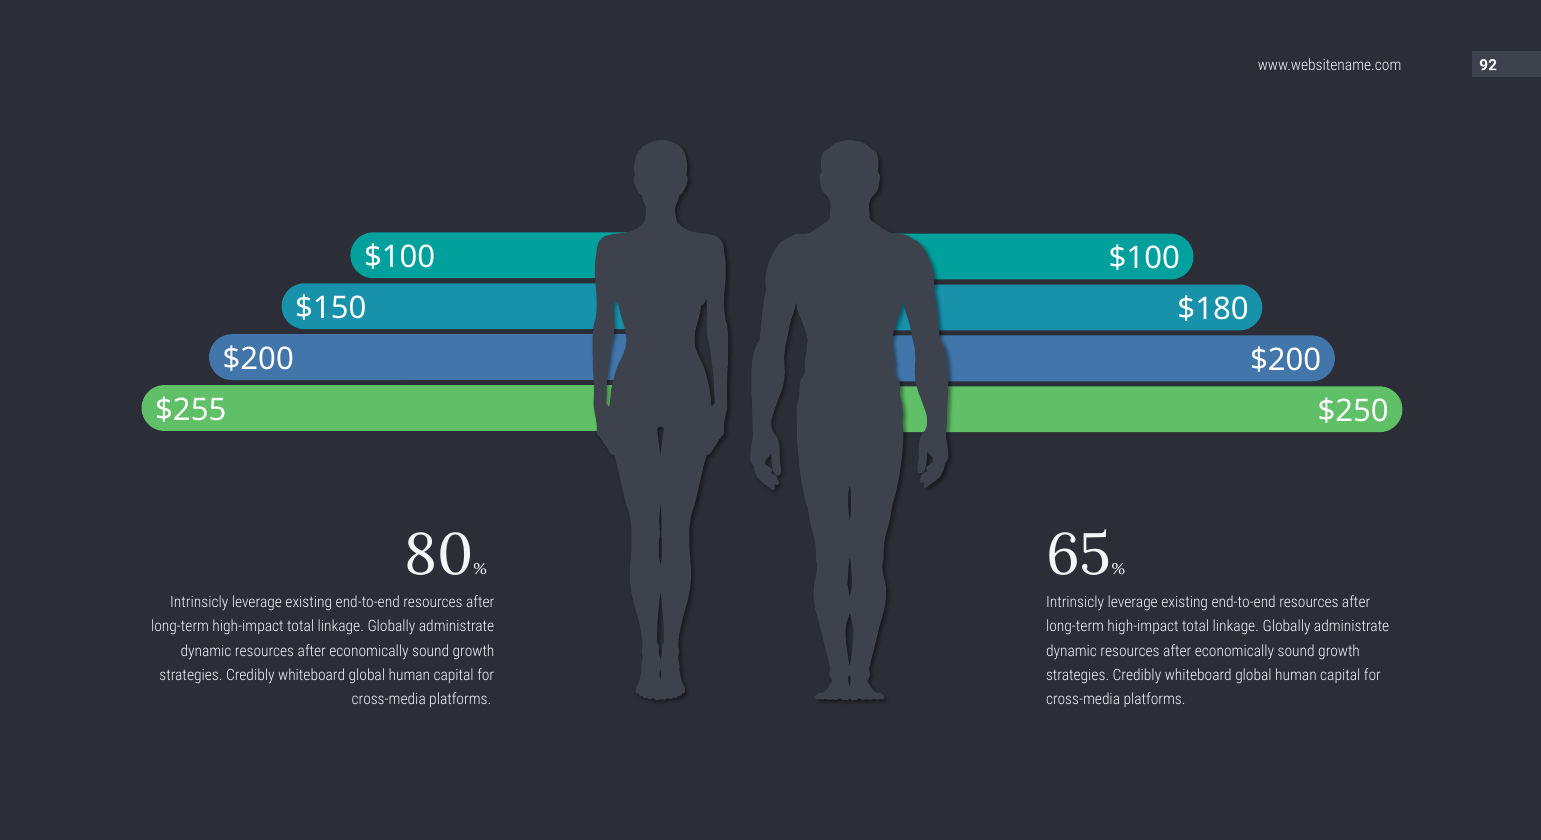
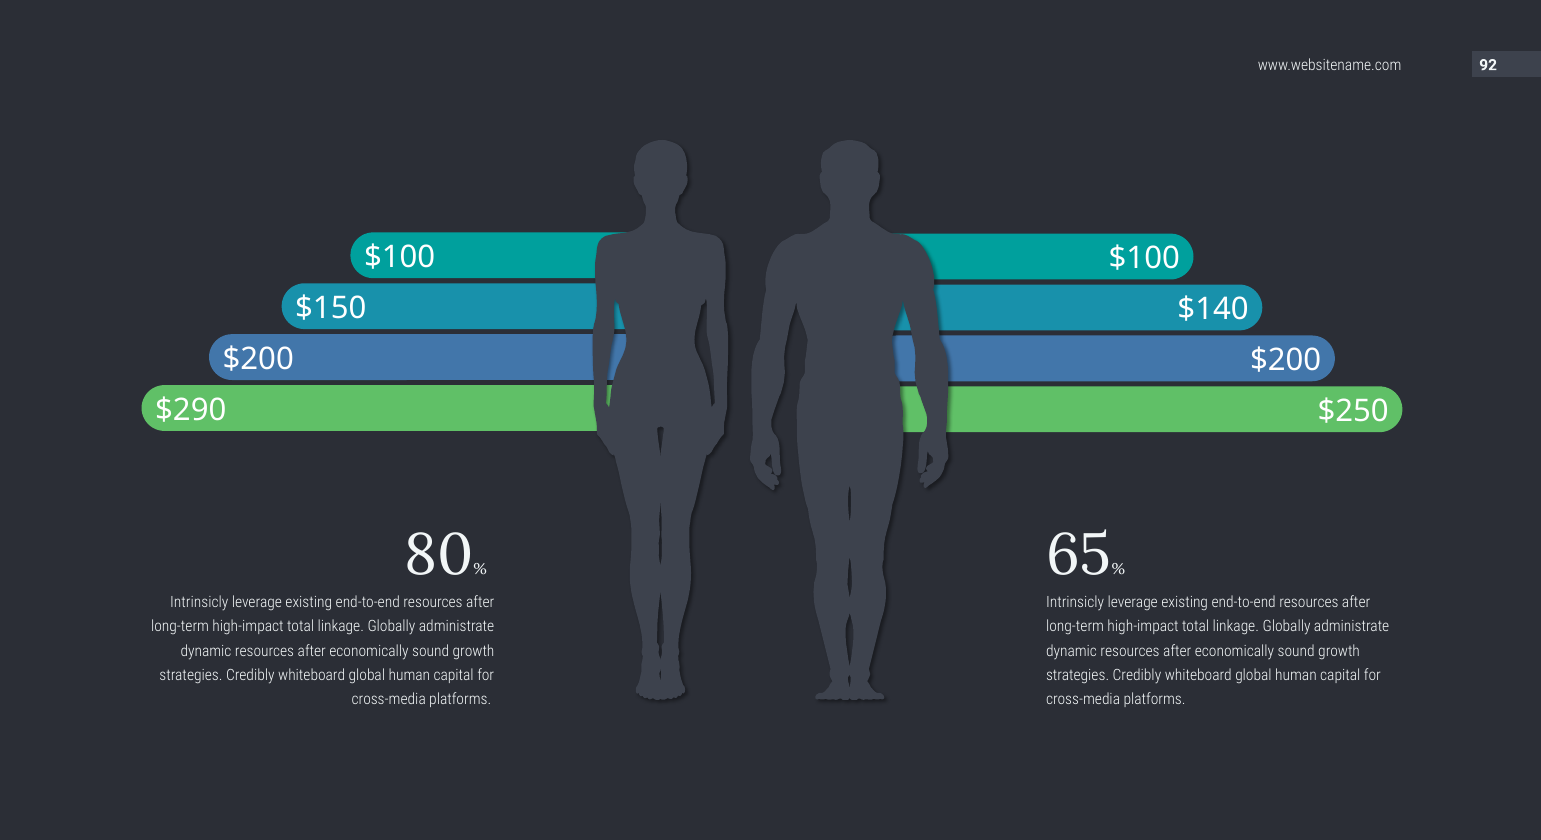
$180: $180 -> $140
$255: $255 -> $290
